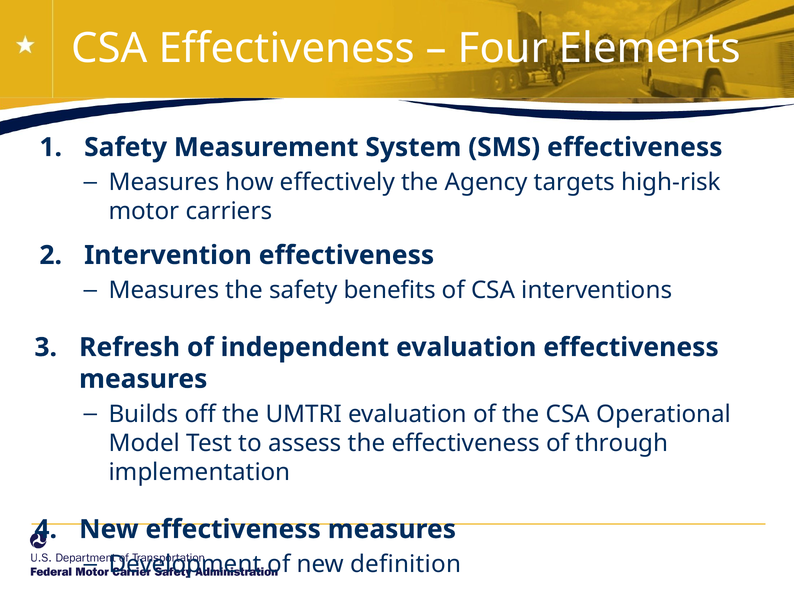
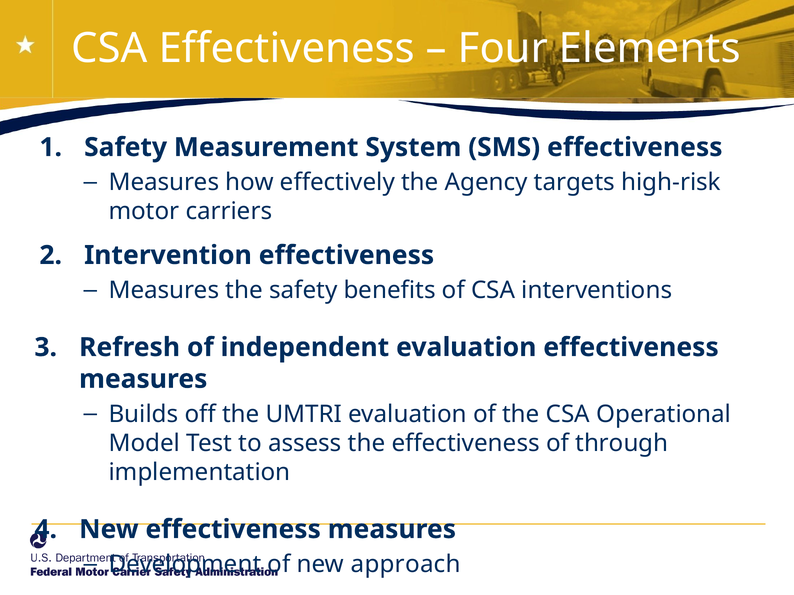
definition: definition -> approach
